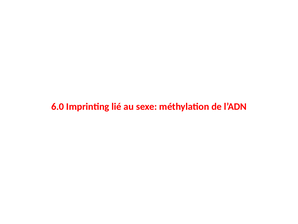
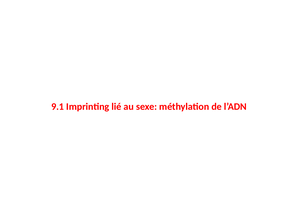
6.0: 6.0 -> 9.1
